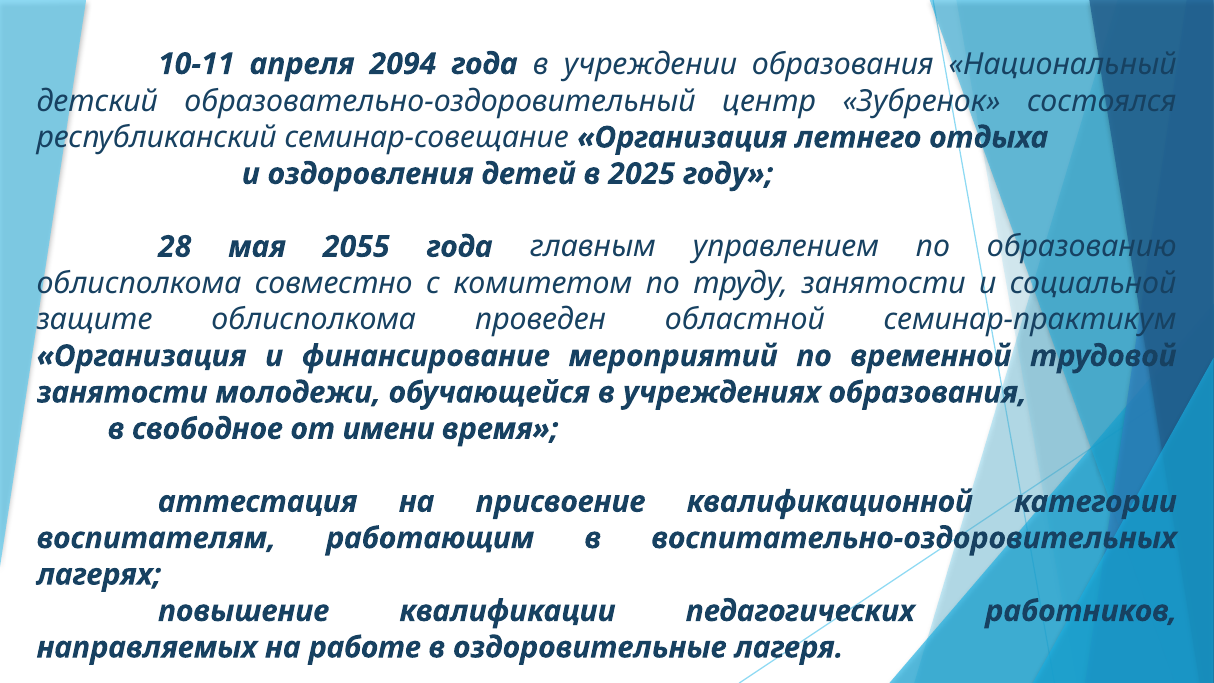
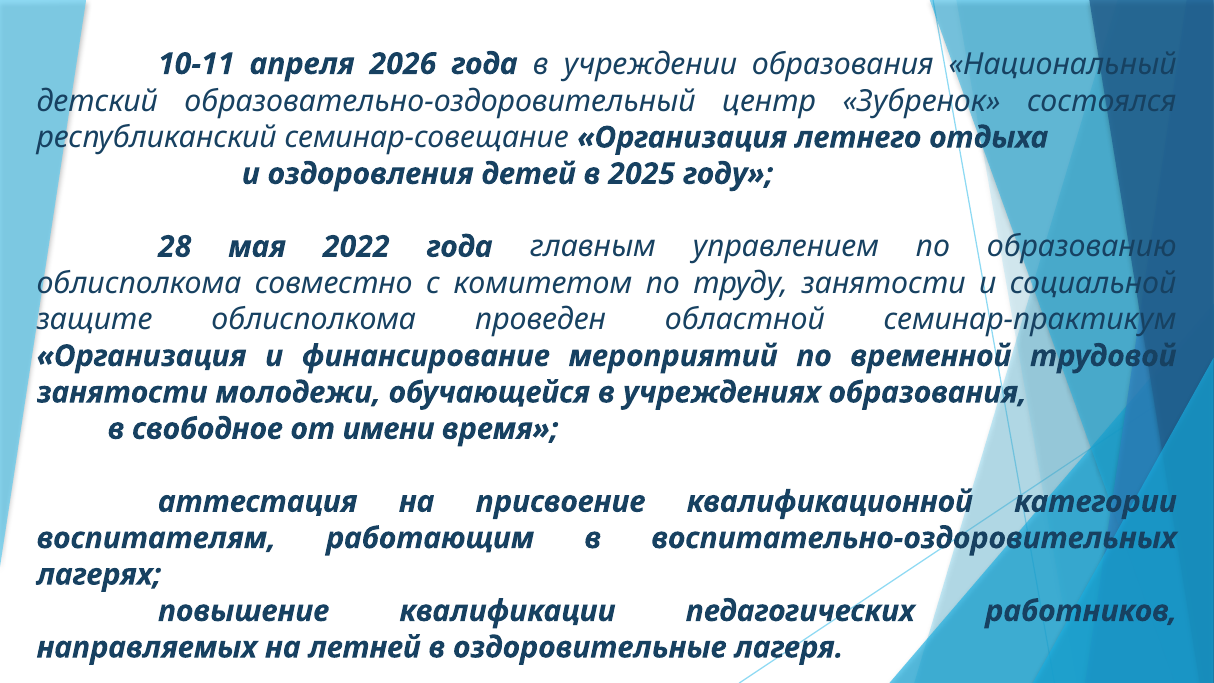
2094: 2094 -> 2026
2055: 2055 -> 2022
работе: работе -> летней
